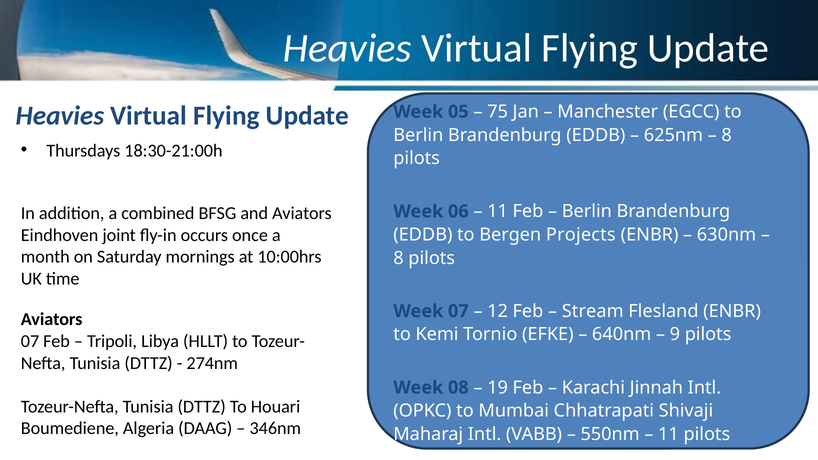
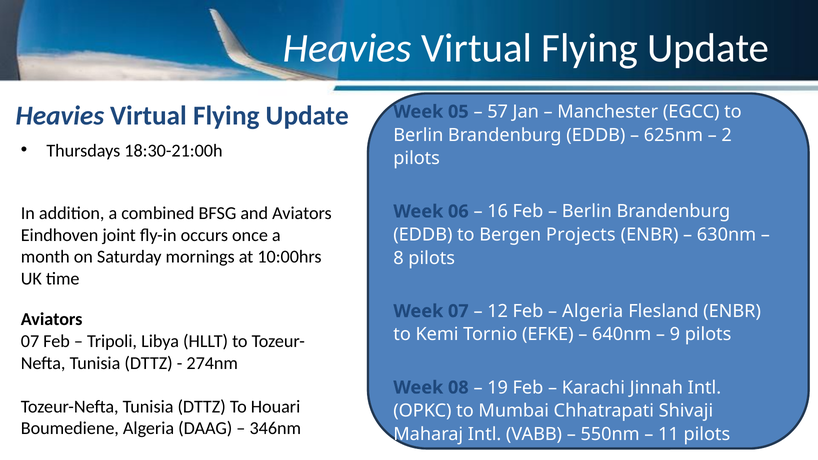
75: 75 -> 57
8 at (727, 135): 8 -> 2
11 at (498, 212): 11 -> 16
Stream at (593, 311): Stream -> Algeria
